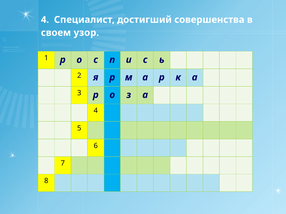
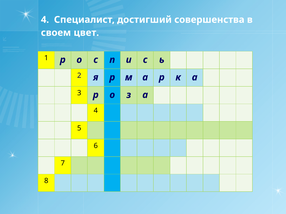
узор: узор -> цвет
